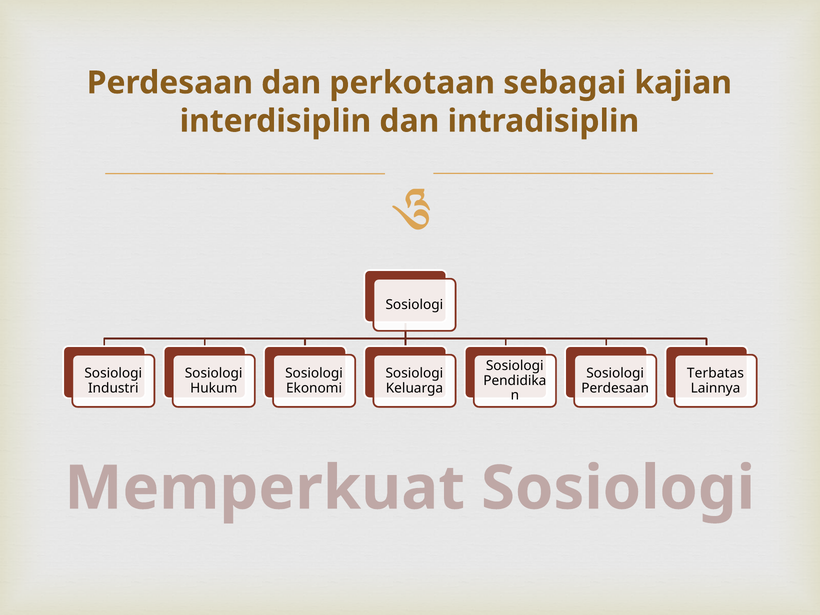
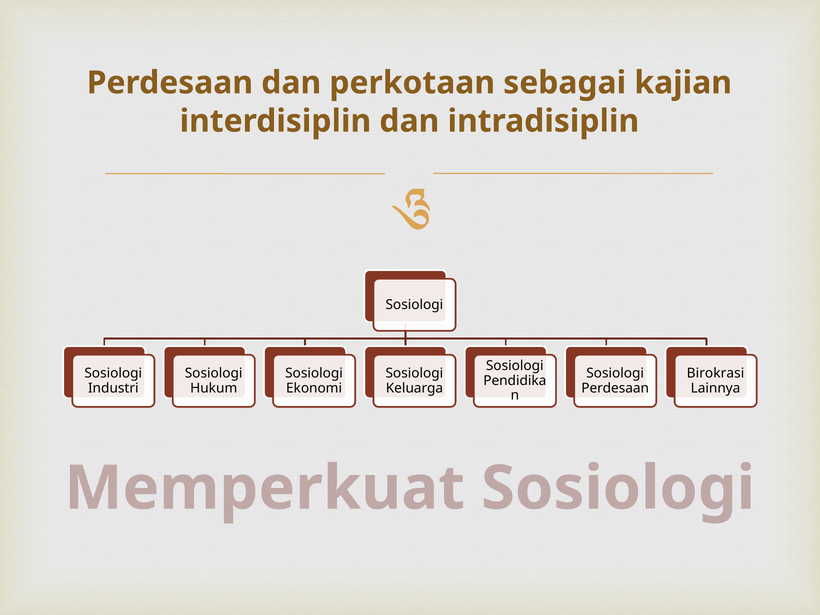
Terbatas: Terbatas -> Birokrasi
